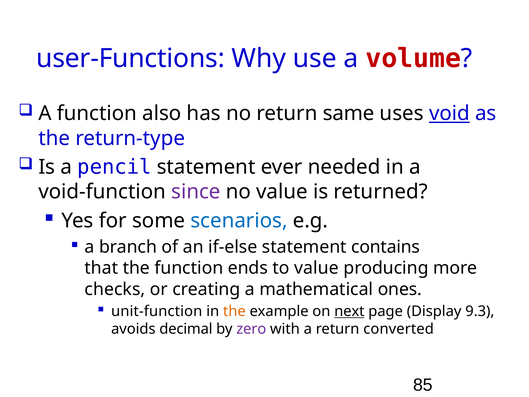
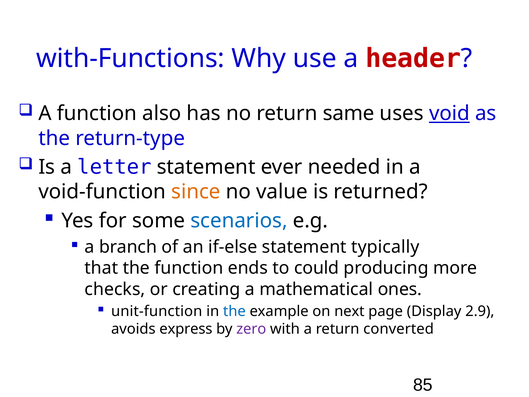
user-Functions: user-Functions -> with-Functions
volume: volume -> header
pencil: pencil -> letter
since colour: purple -> orange
contains: contains -> typically
to value: value -> could
the at (234, 311) colour: orange -> blue
next underline: present -> none
9.3: 9.3 -> 2.9
decimal: decimal -> express
